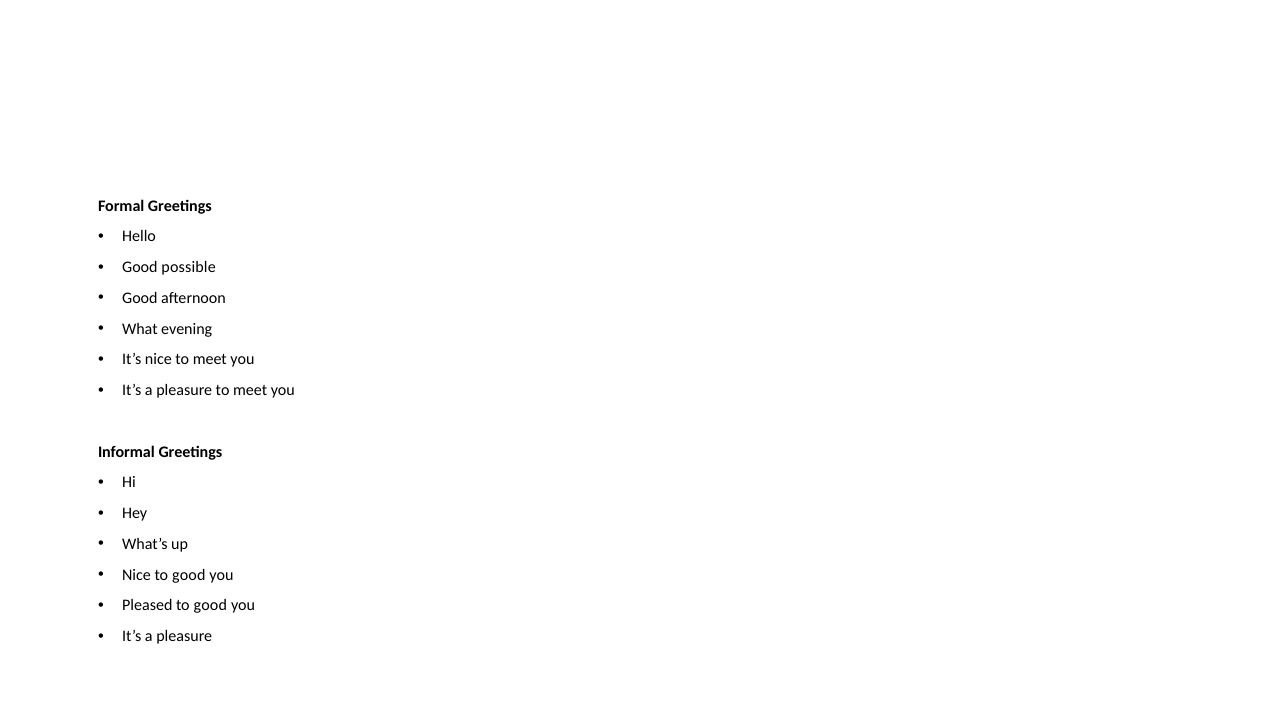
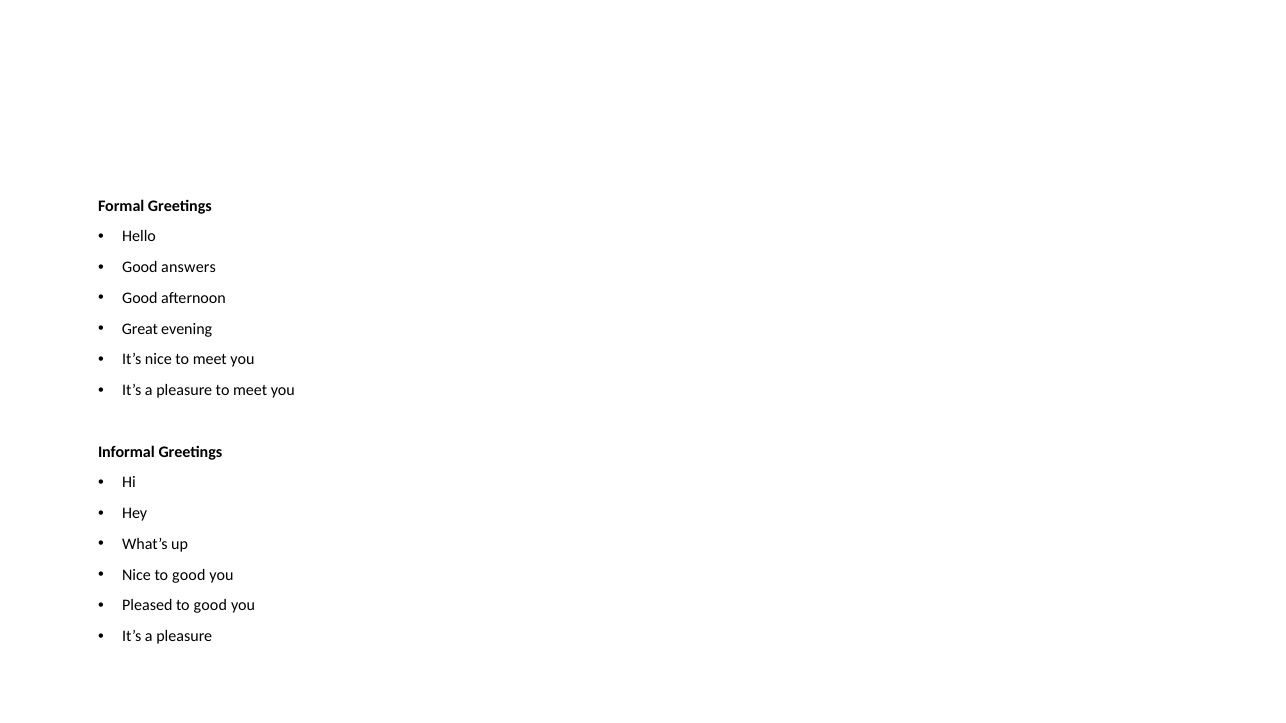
possible: possible -> answers
What: What -> Great
